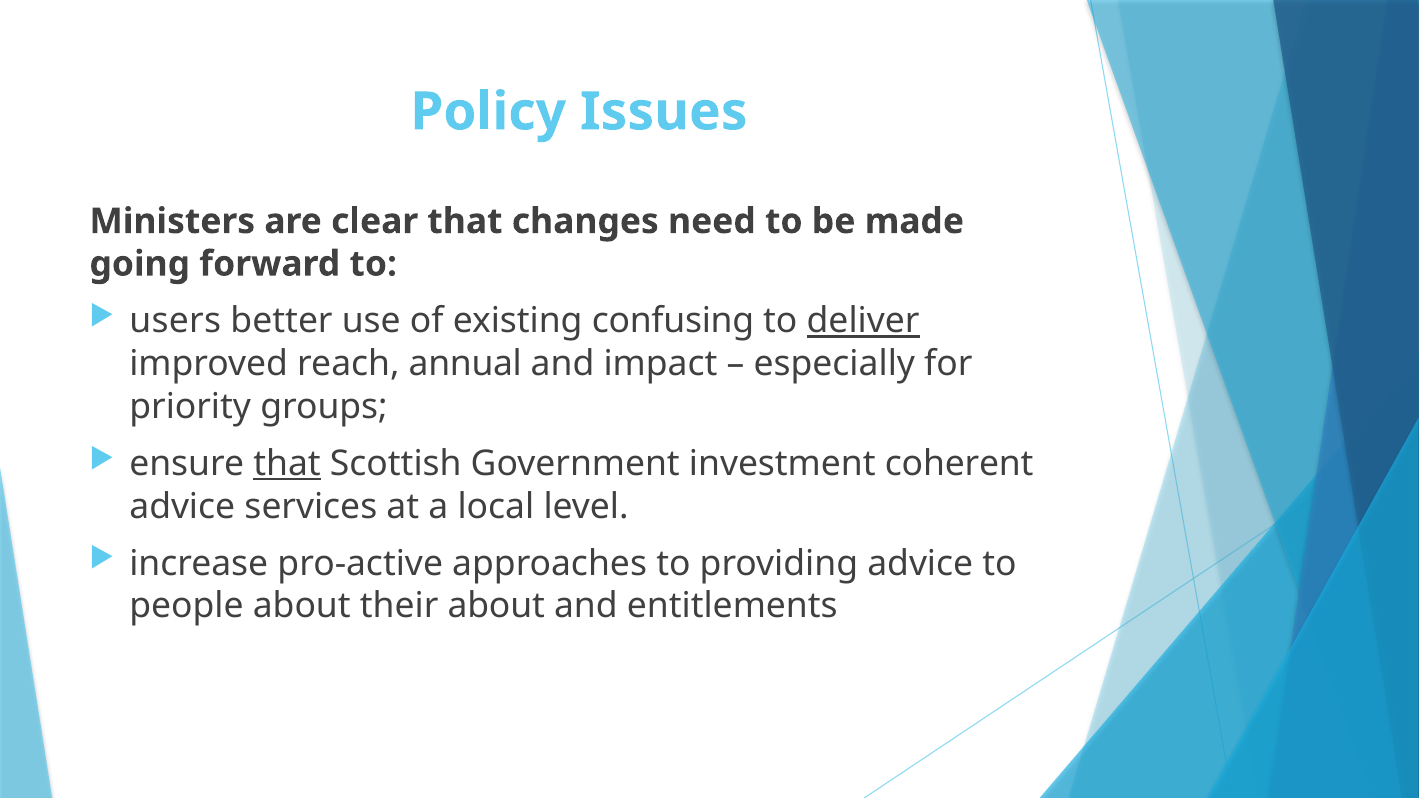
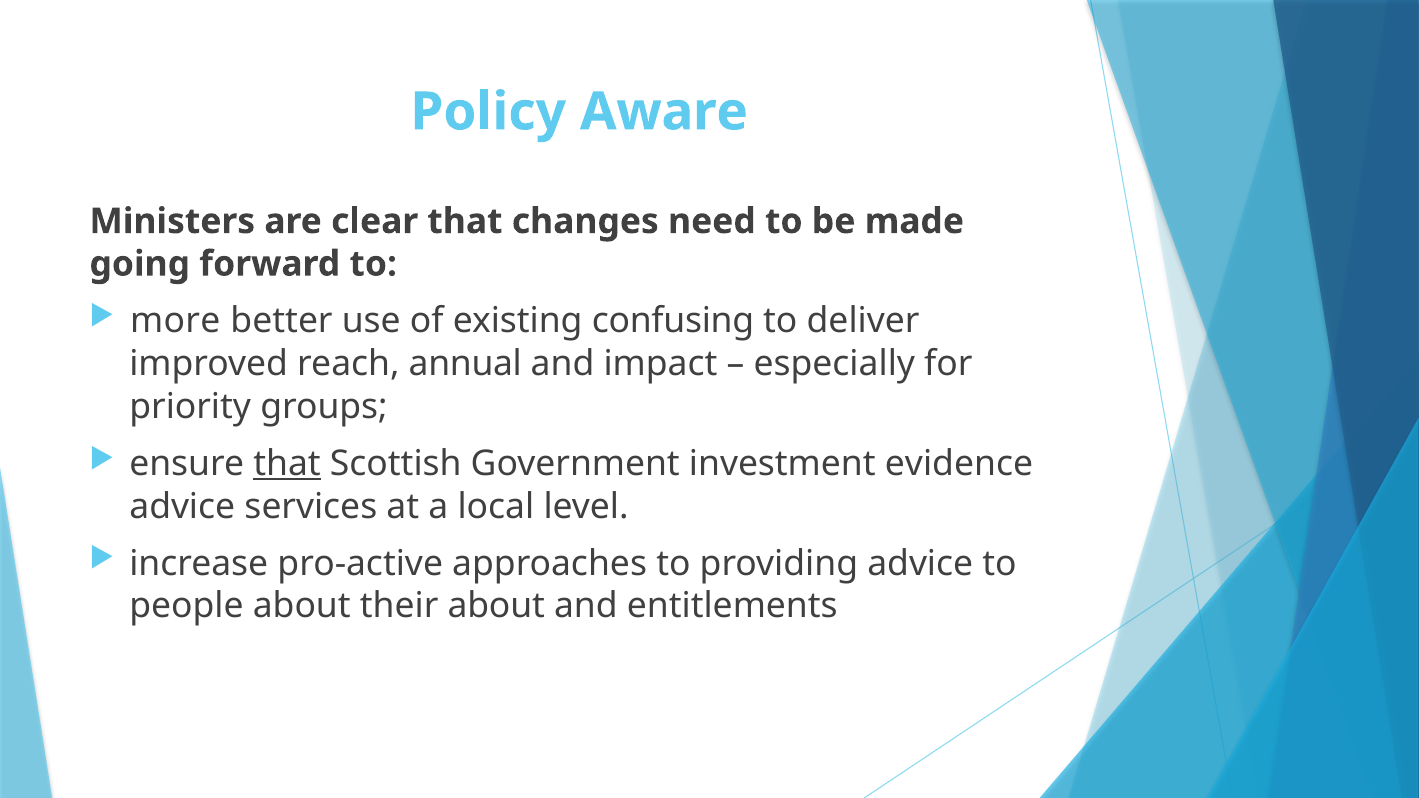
Issues: Issues -> Aware
users: users -> more
deliver underline: present -> none
coherent: coherent -> evidence
